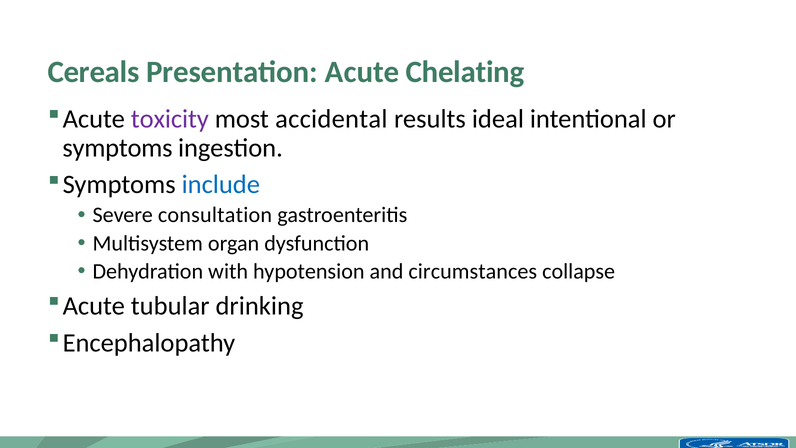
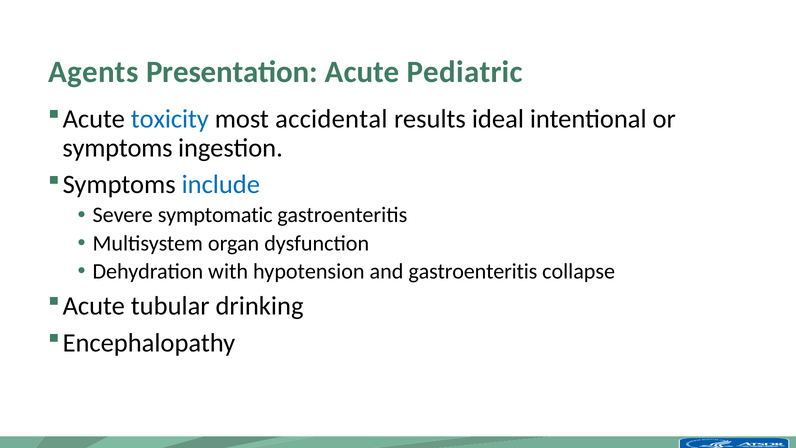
Cereals: Cereals -> Agents
Chelating: Chelating -> Pediatric
toxicity colour: purple -> blue
consultation: consultation -> symptomatic
and circumstances: circumstances -> gastroenteritis
